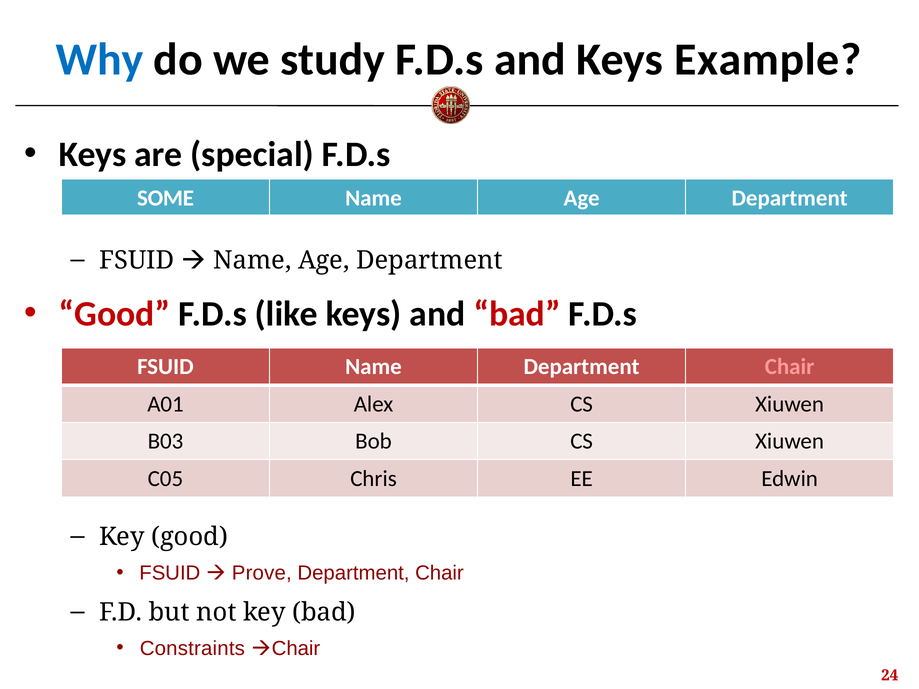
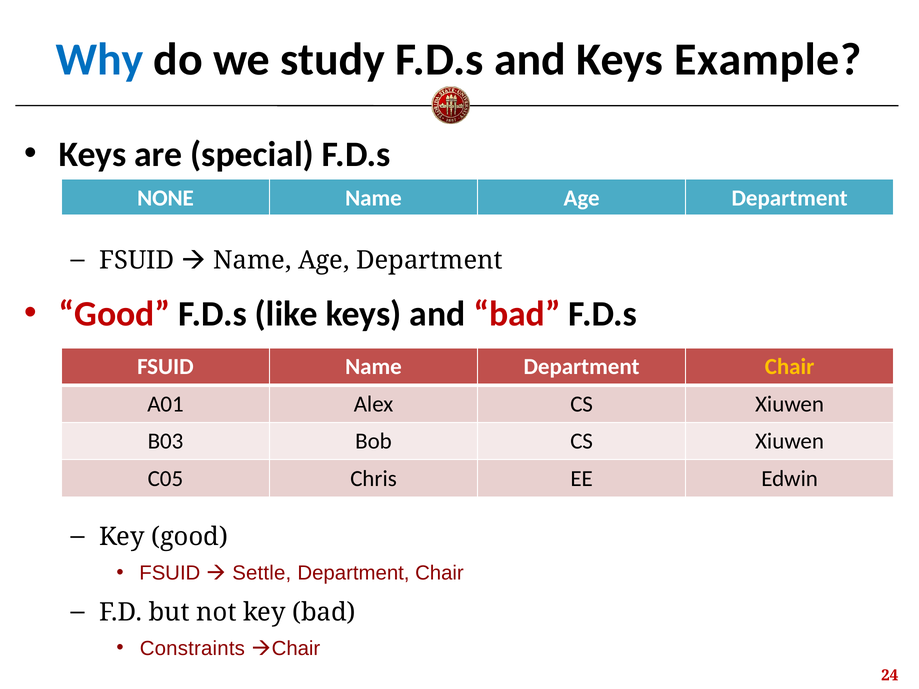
SOME: SOME -> NONE
Chair at (790, 367) colour: pink -> yellow
Prove: Prove -> Settle
